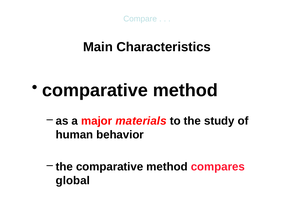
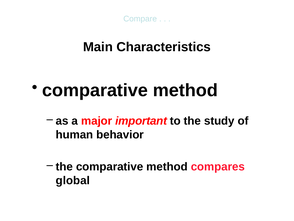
materials: materials -> important
